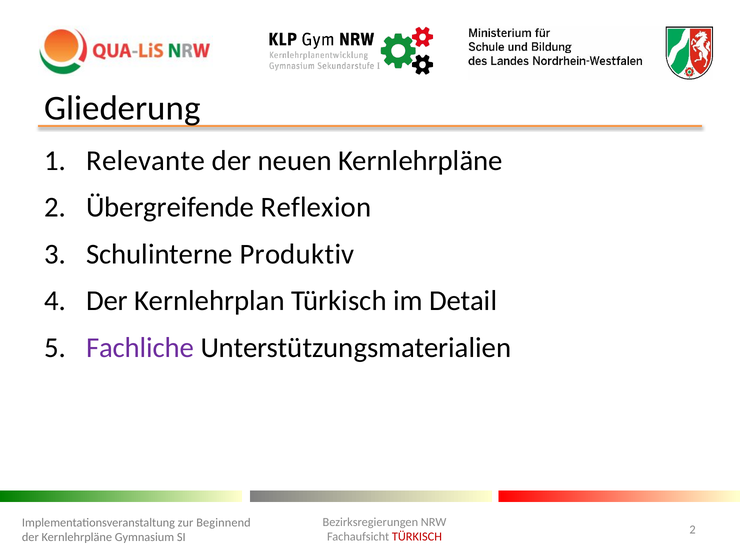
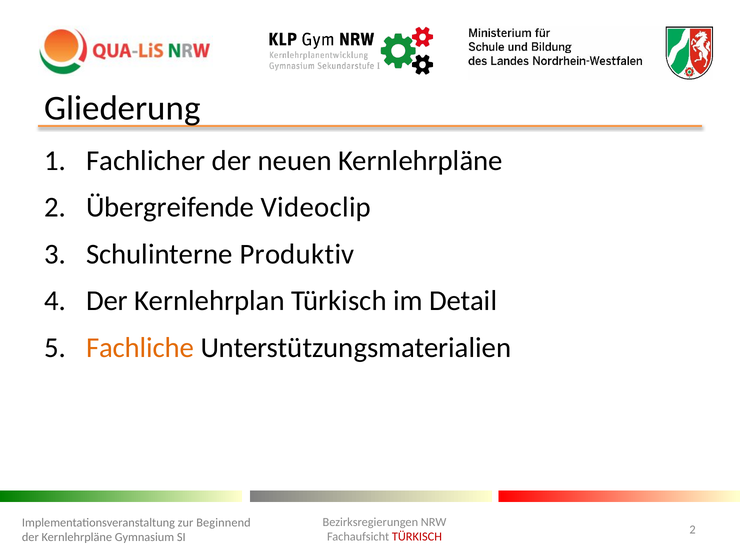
Relevante: Relevante -> Fachlicher
Reflexion: Reflexion -> Videoclip
Fachliche colour: purple -> orange
